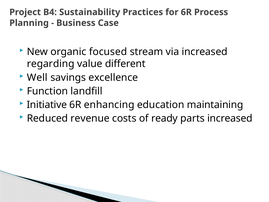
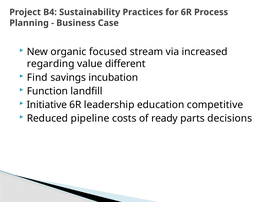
Well: Well -> Find
excellence: excellence -> incubation
enhancing: enhancing -> leadership
maintaining: maintaining -> competitive
revenue: revenue -> pipeline
parts increased: increased -> decisions
